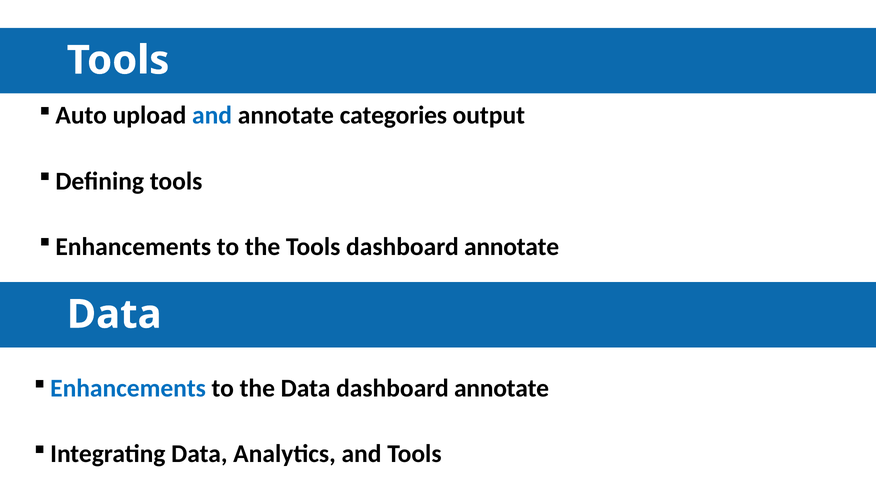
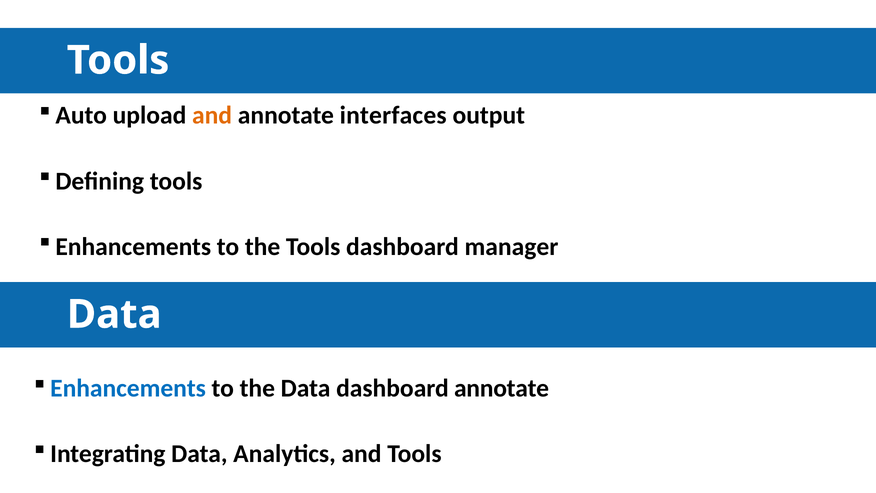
and at (212, 115) colour: blue -> orange
categories: categories -> interfaces
Tools dashboard annotate: annotate -> manager
